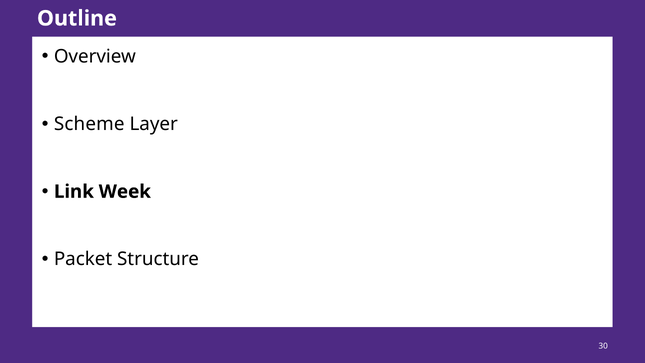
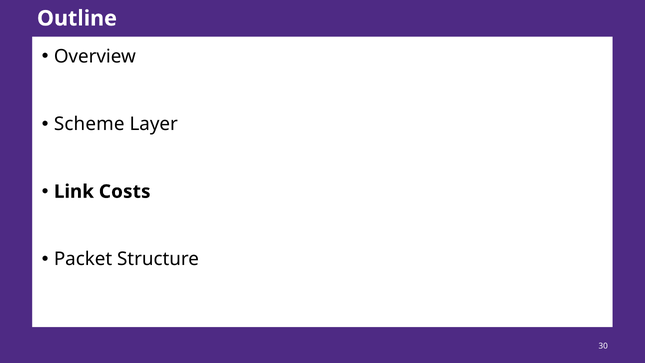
Week: Week -> Costs
